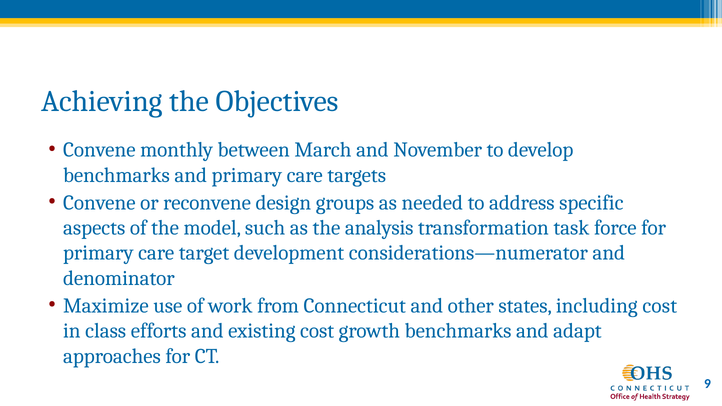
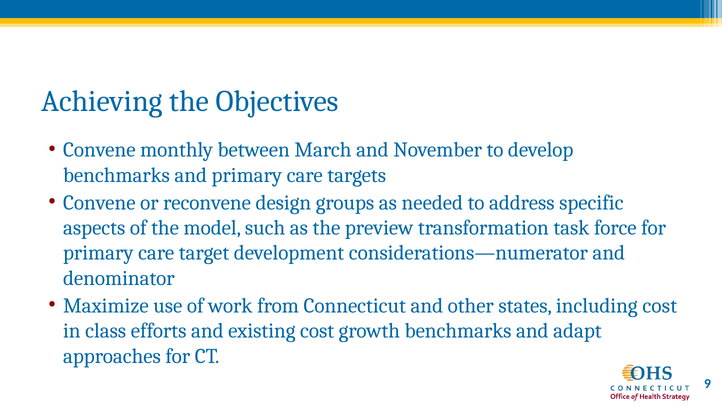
analysis: analysis -> preview
